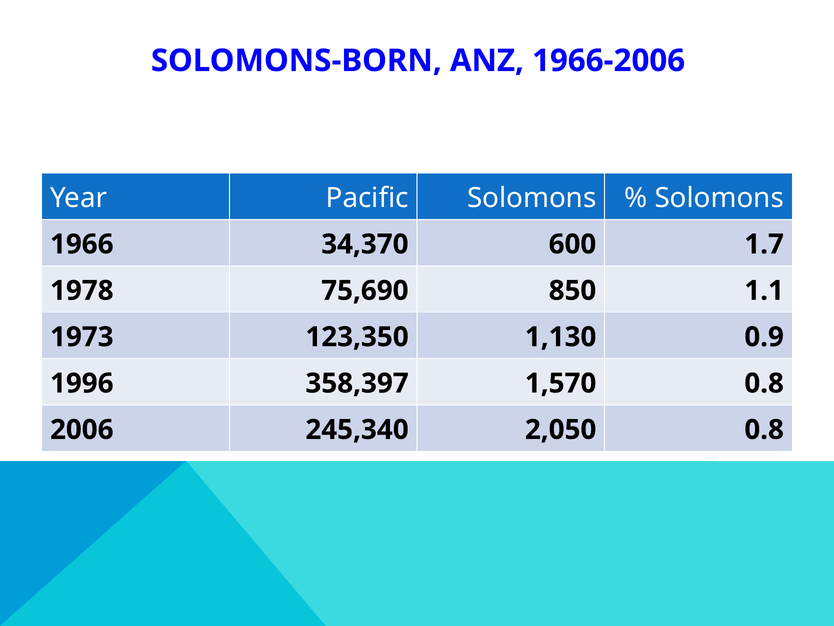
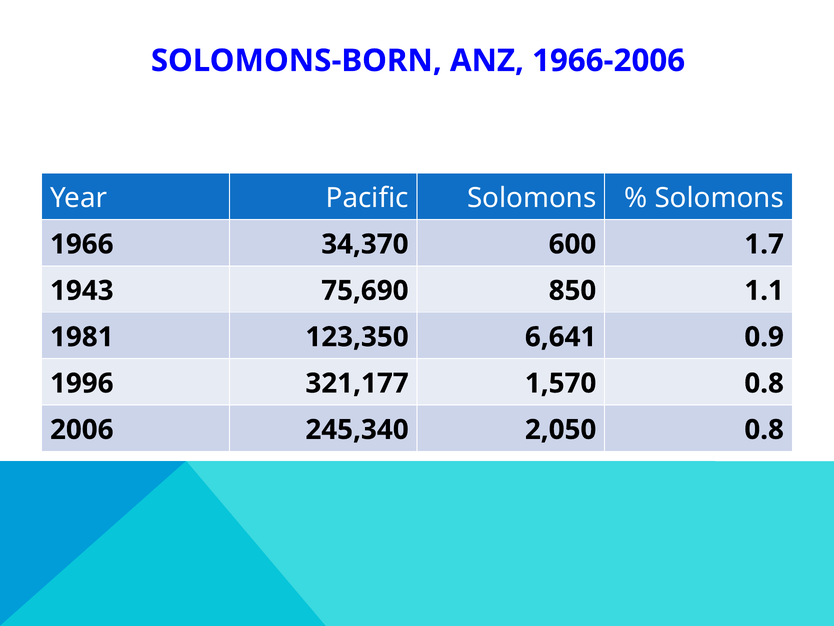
1978: 1978 -> 1943
1973: 1973 -> 1981
1,130: 1,130 -> 6,641
358,397: 358,397 -> 321,177
